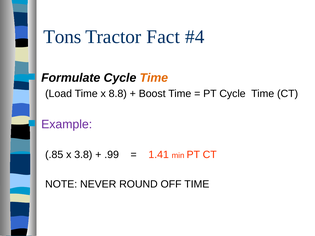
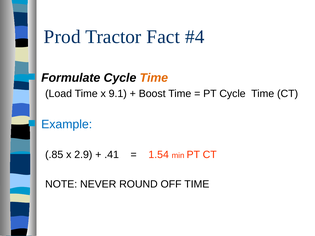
Tons: Tons -> Prod
8.8: 8.8 -> 9.1
Example colour: purple -> blue
3.8: 3.8 -> 2.9
.99: .99 -> .41
1.41: 1.41 -> 1.54
